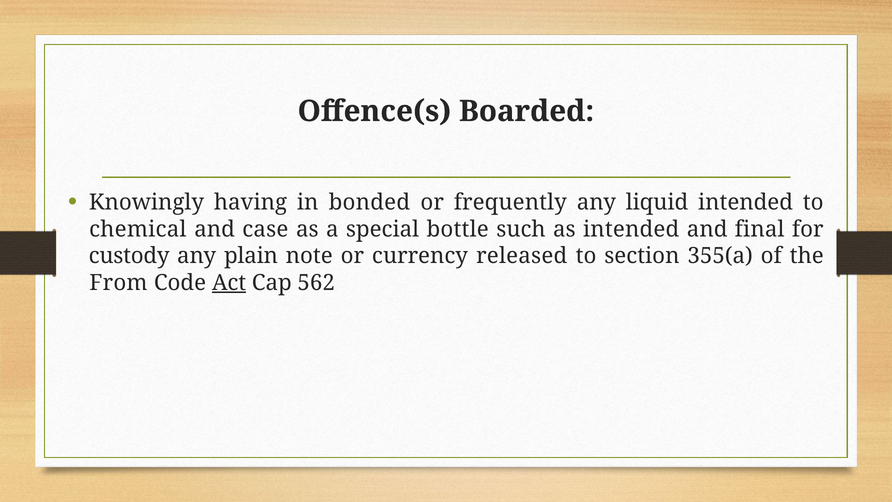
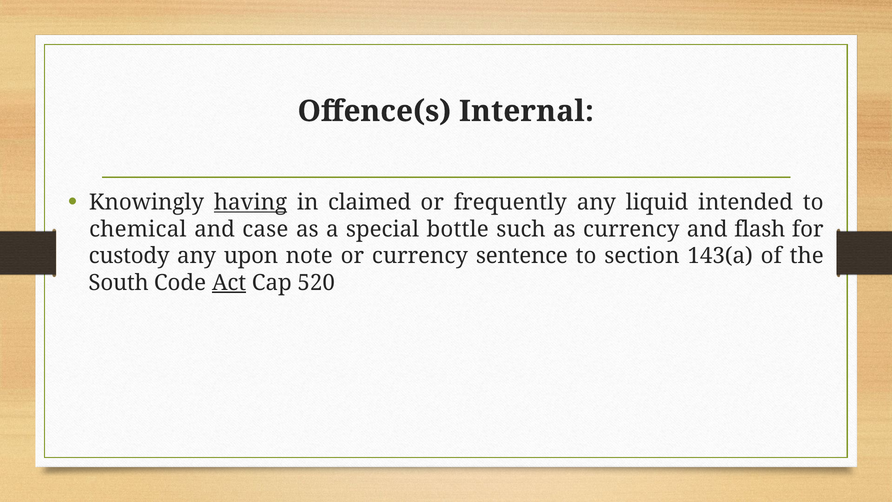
Boarded: Boarded -> Internal
having underline: none -> present
bonded: bonded -> claimed
as intended: intended -> currency
final: final -> flash
plain: plain -> upon
released: released -> sentence
355(a: 355(a -> 143(a
From: From -> South
562: 562 -> 520
